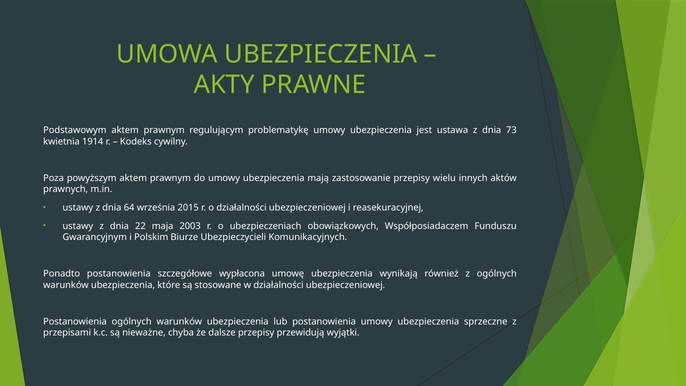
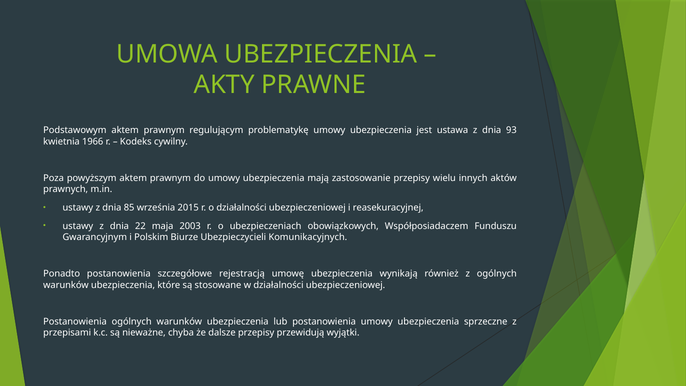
73: 73 -> 93
1914: 1914 -> 1966
64: 64 -> 85
wypłacona: wypłacona -> rejestracją
